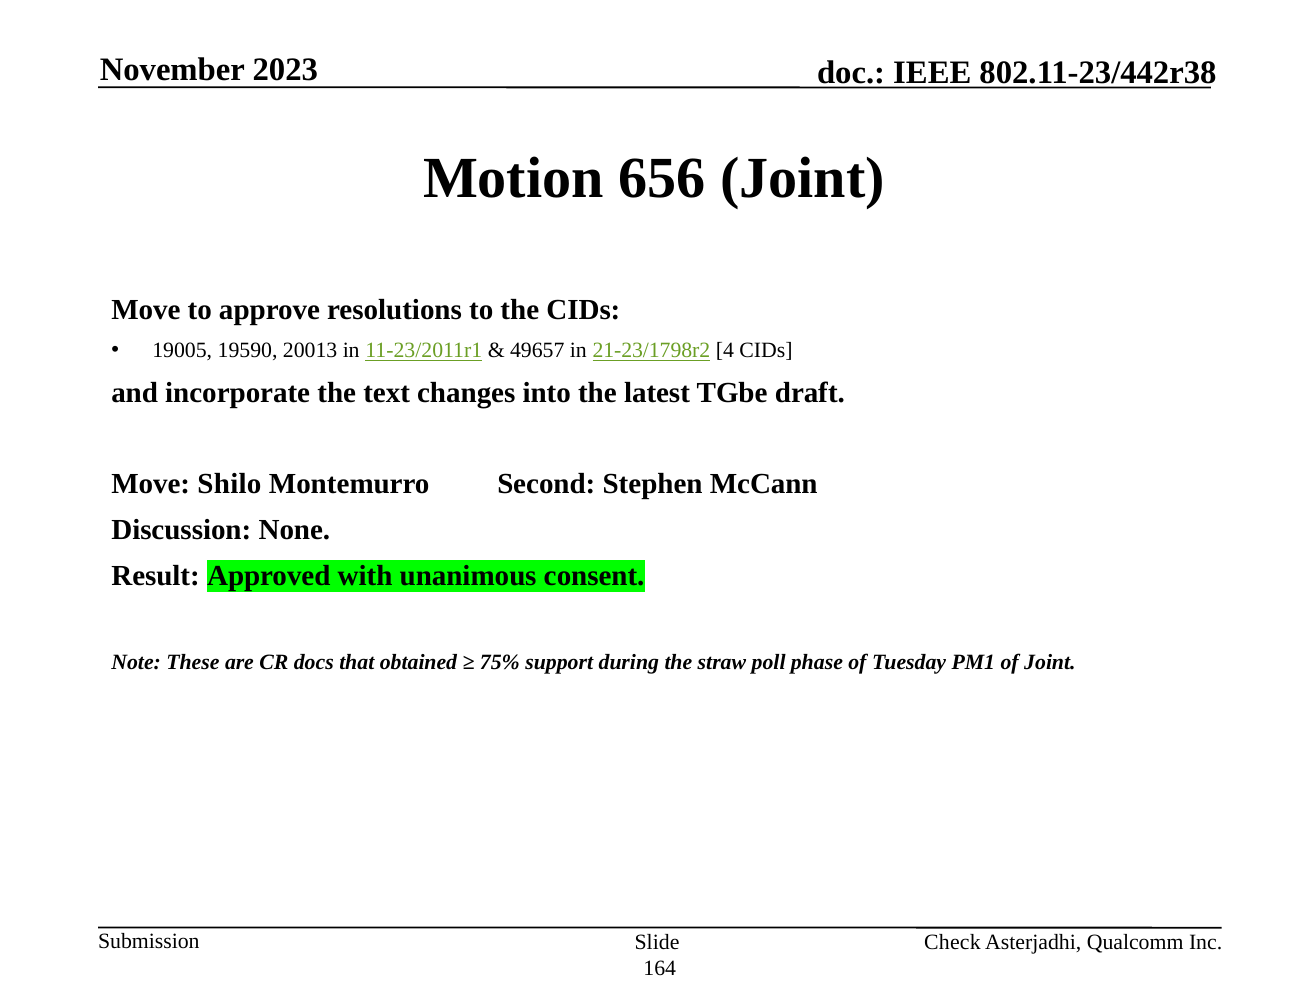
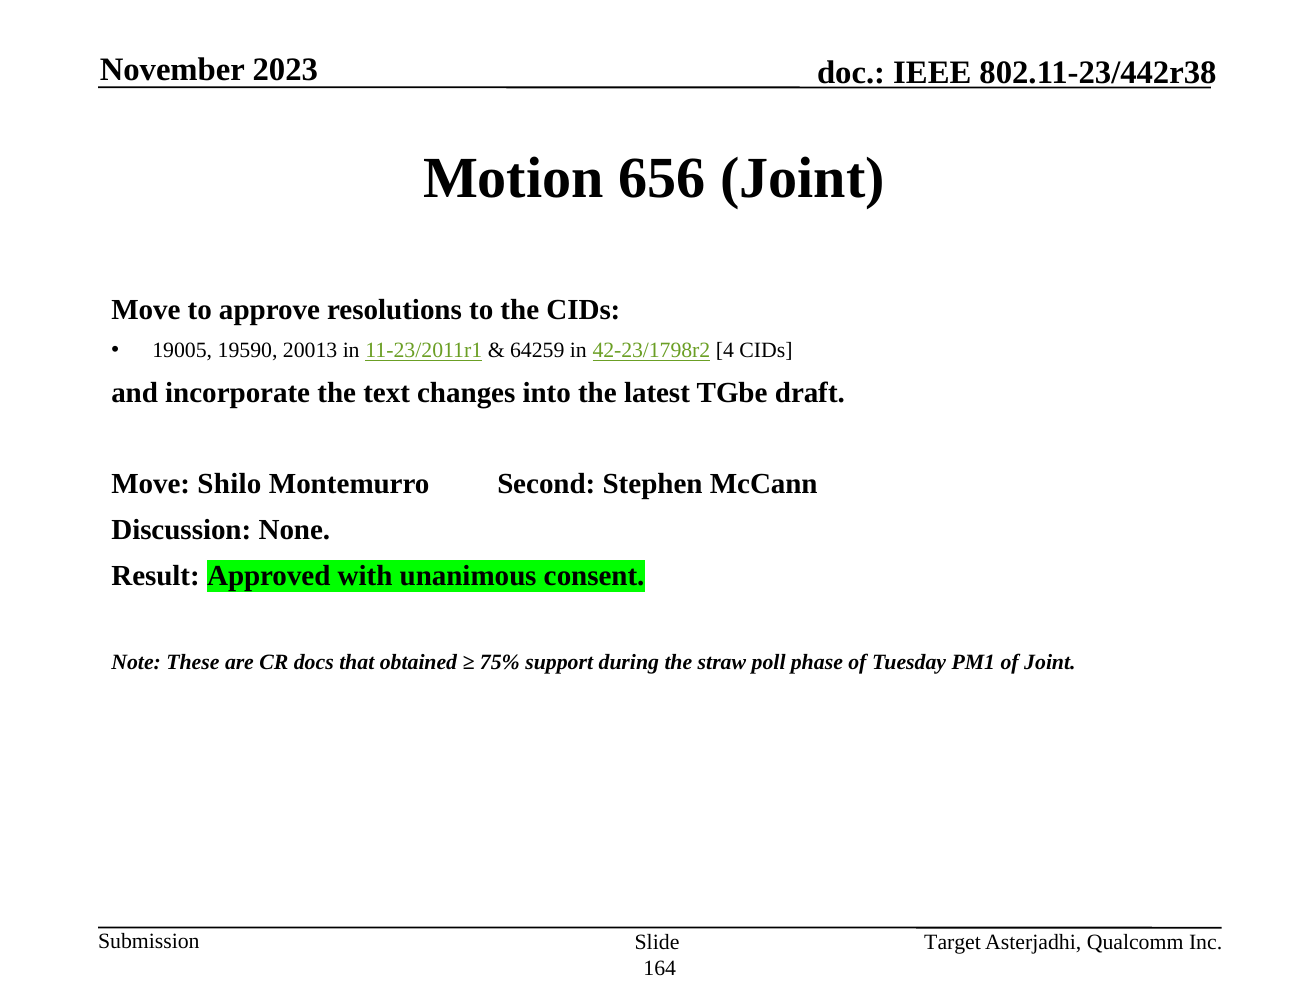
49657: 49657 -> 64259
21-23/1798r2: 21-23/1798r2 -> 42-23/1798r2
Check: Check -> Target
